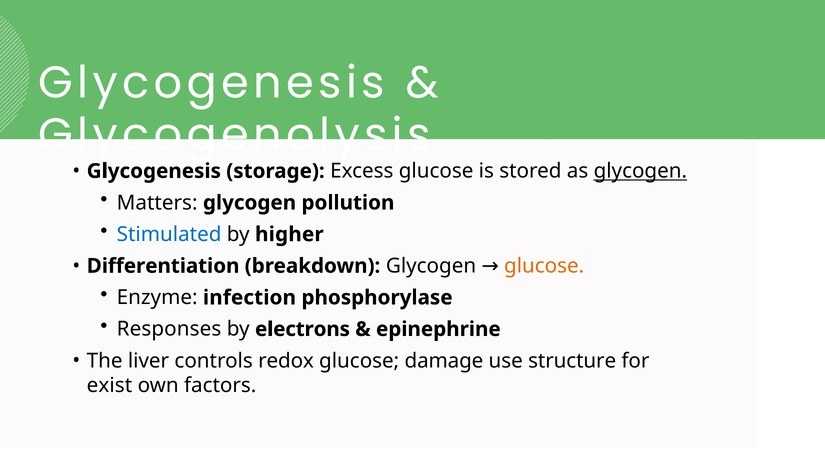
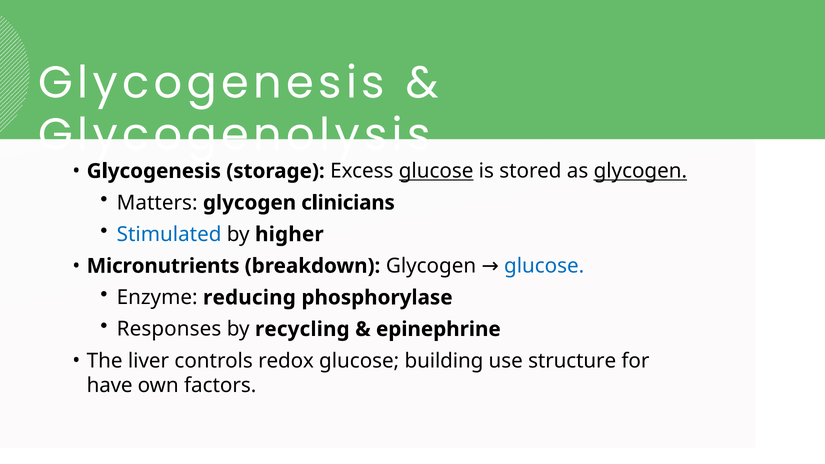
glucose at (436, 171) underline: none -> present
pollution: pollution -> clinicians
Differentiation: Differentiation -> Micronutrients
glucose at (544, 266) colour: orange -> blue
infection: infection -> reducing
electrons: electrons -> recycling
damage: damage -> building
exist: exist -> have
